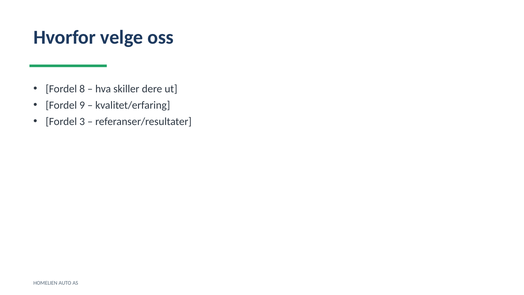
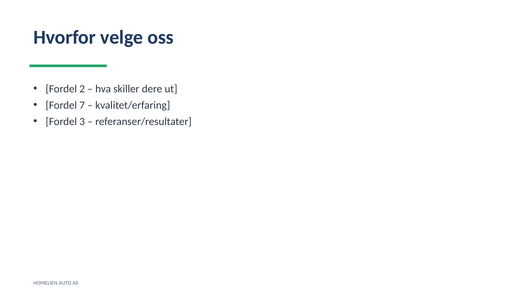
8: 8 -> 2
9: 9 -> 7
